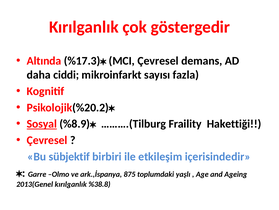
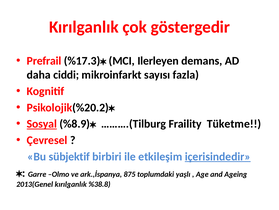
Altında: Altında -> Prefrail
MCI Çevresel: Çevresel -> Ilerleyen
Hakettiği: Hakettiği -> Tüketme
içerisindedir underline: none -> present
